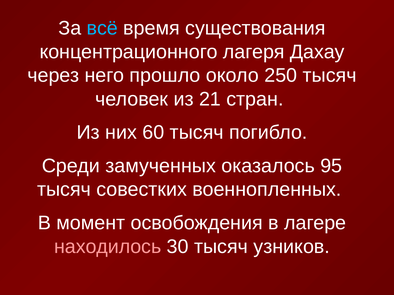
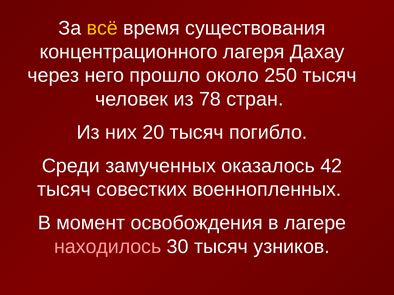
всё colour: light blue -> yellow
21: 21 -> 78
60: 60 -> 20
95: 95 -> 42
